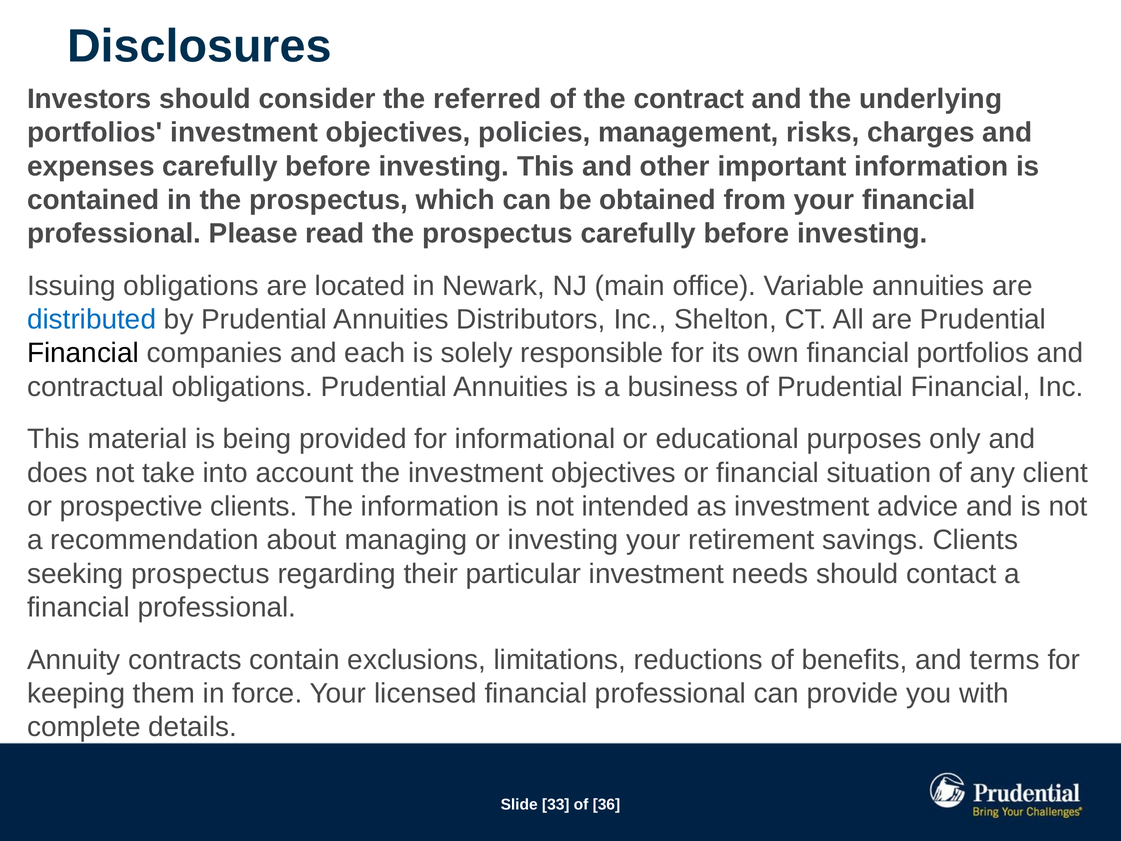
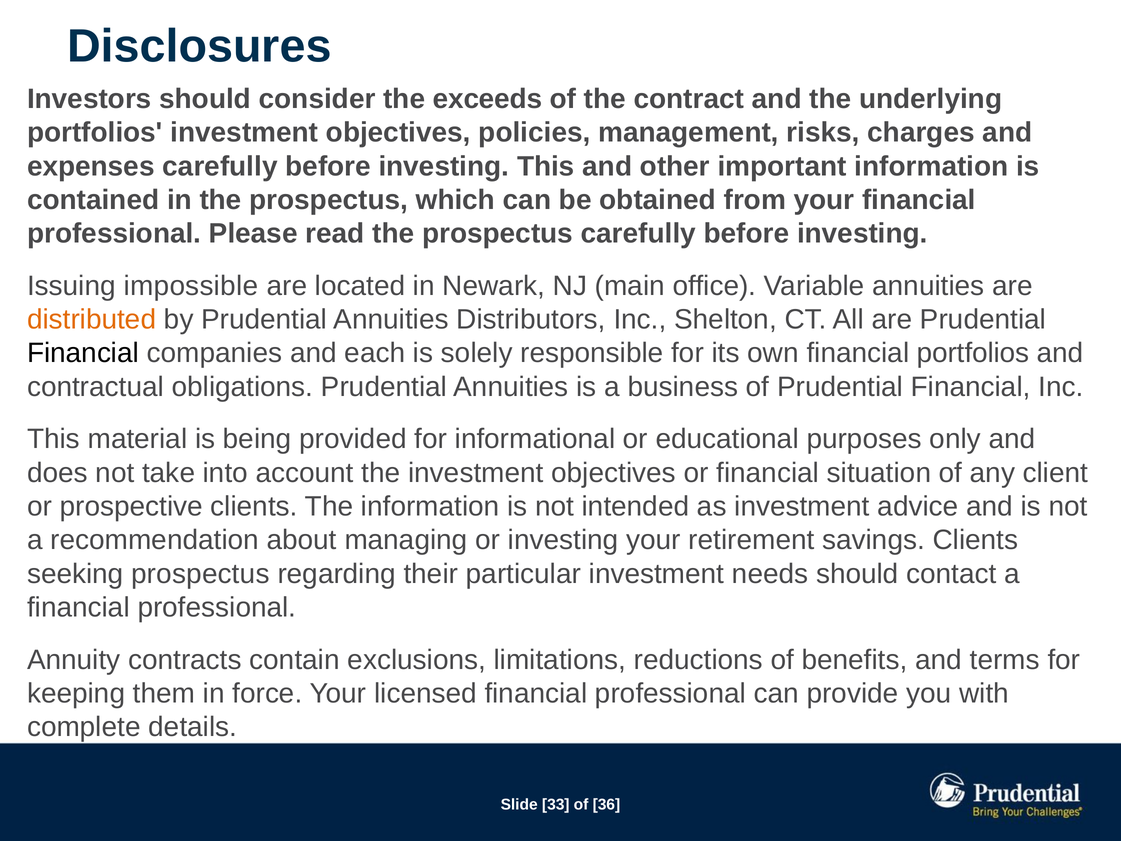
referred: referred -> exceeds
Issuing obligations: obligations -> impossible
distributed colour: blue -> orange
